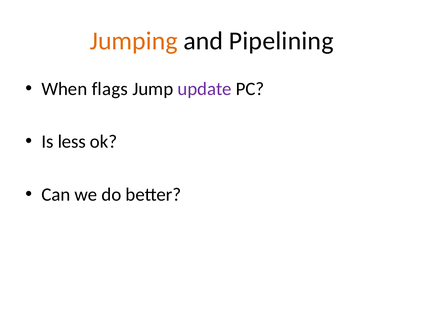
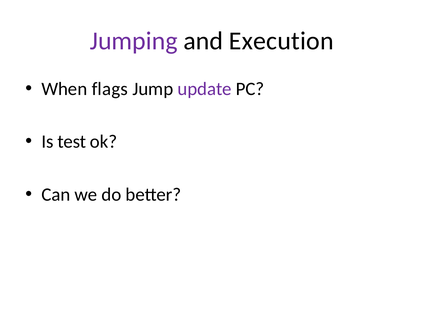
Jumping colour: orange -> purple
Pipelining: Pipelining -> Execution
less: less -> test
